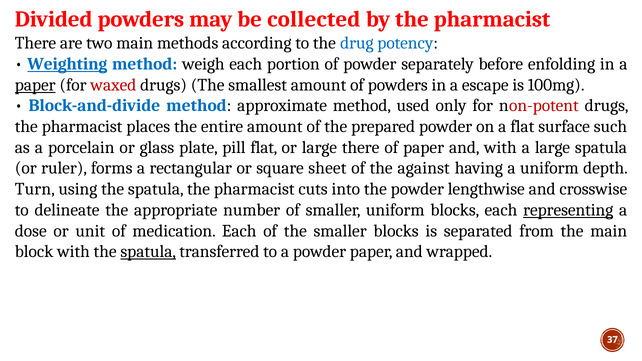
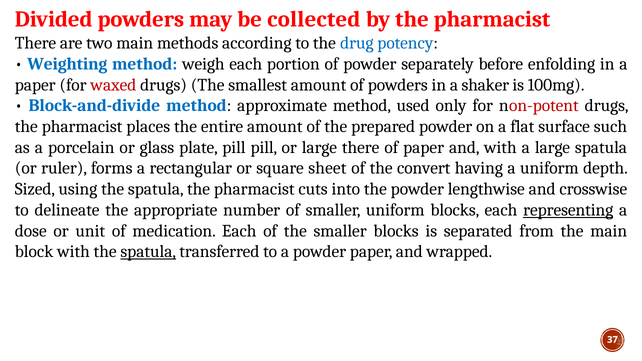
Weighting underline: present -> none
paper at (35, 85) underline: present -> none
escape: escape -> shaker
pill flat: flat -> pill
against: against -> convert
Turn: Turn -> Sized
